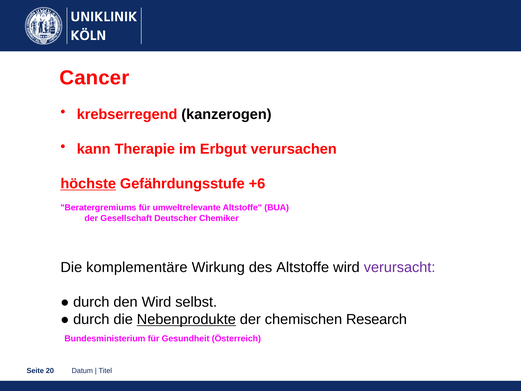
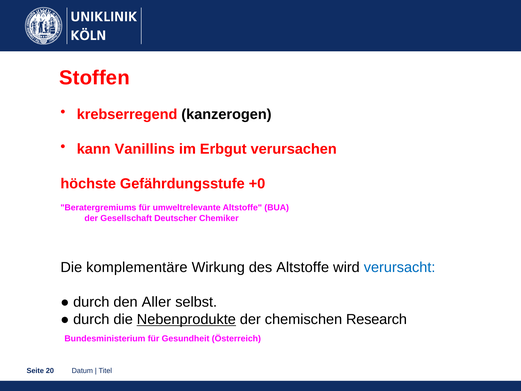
Cancer: Cancer -> Stoffen
Therapie: Therapie -> Vanillins
höchste underline: present -> none
+6: +6 -> +0
verursacht colour: purple -> blue
den Wird: Wird -> Aller
